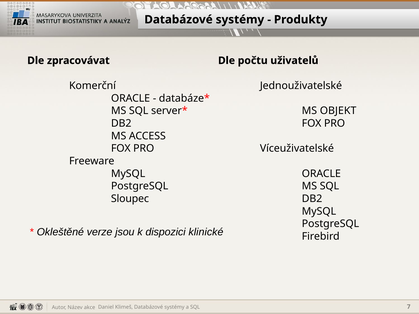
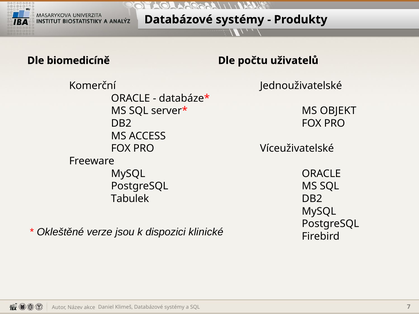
zpracovávat: zpracovávat -> biomedicíně
Sloupec: Sloupec -> Tabulek
